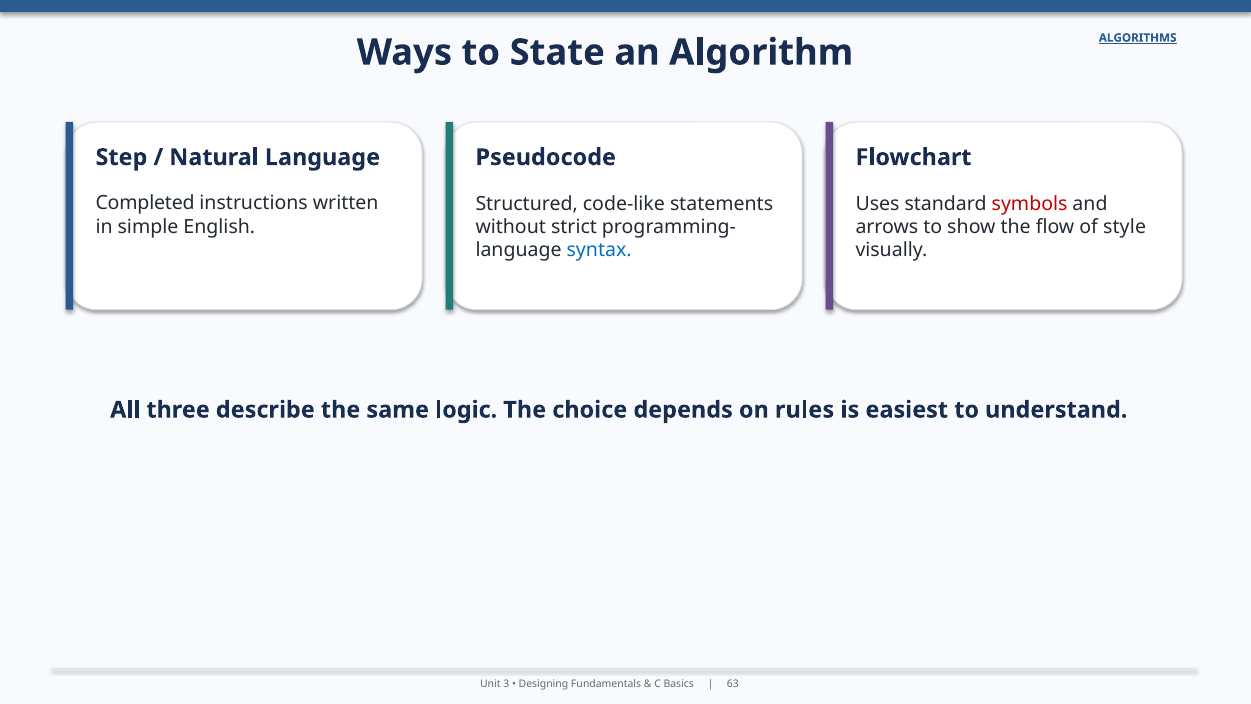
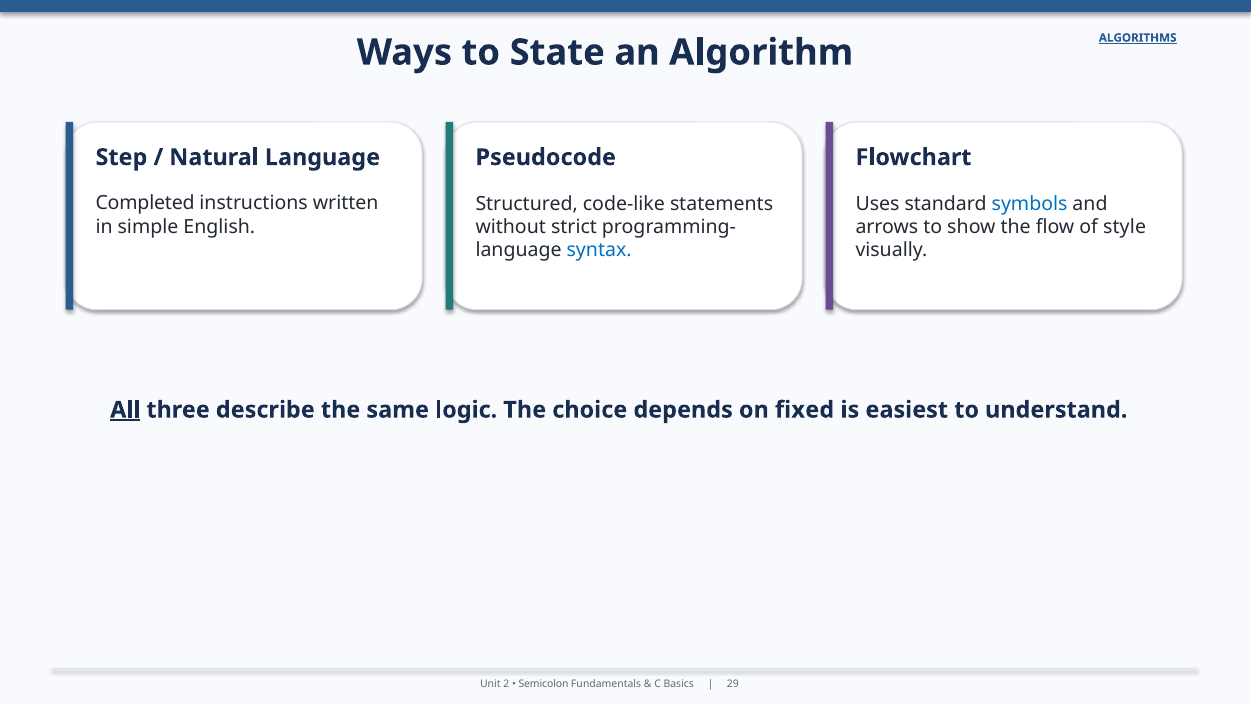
symbols colour: red -> blue
All underline: none -> present
rules: rules -> fixed
3: 3 -> 2
Designing: Designing -> Semicolon
63: 63 -> 29
